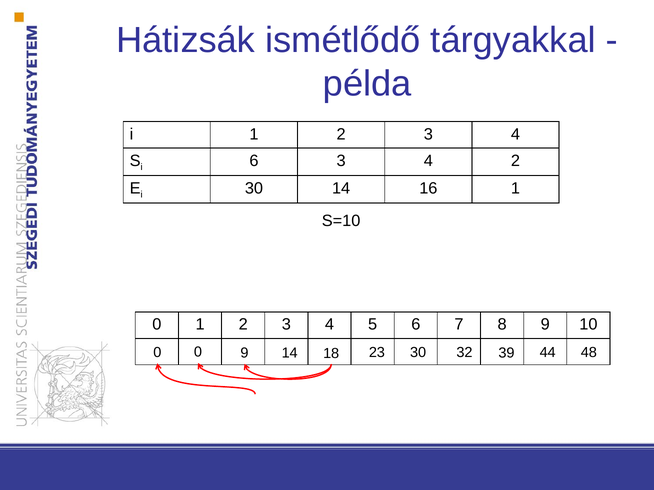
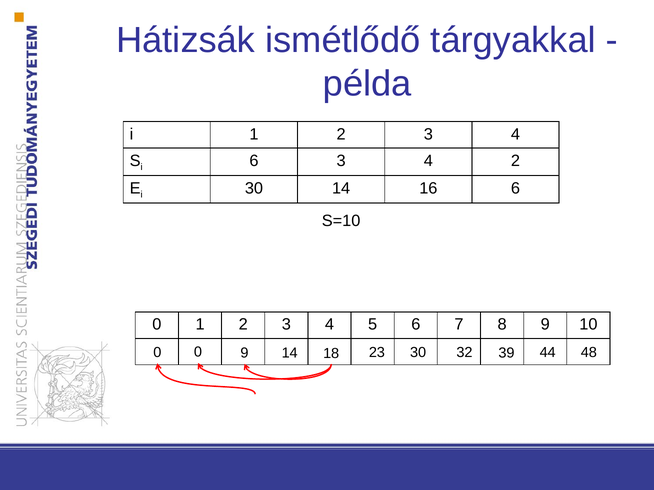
16 1: 1 -> 6
